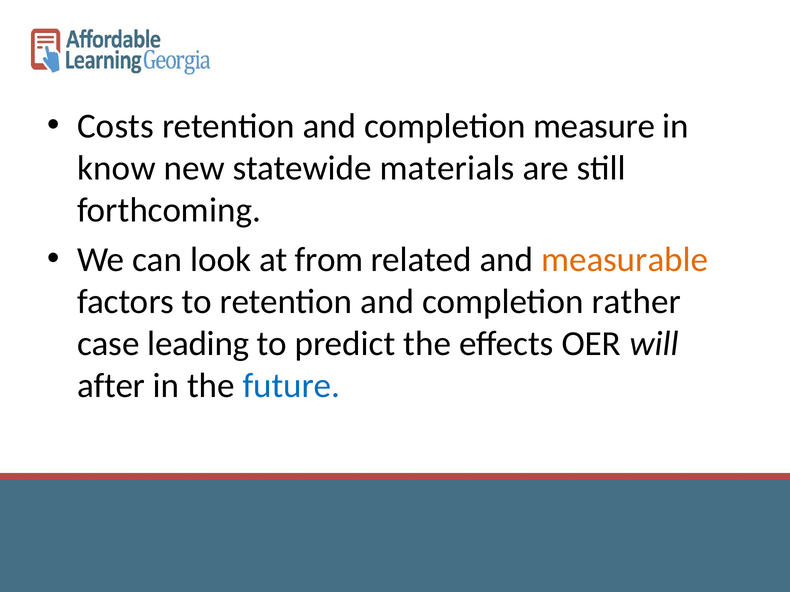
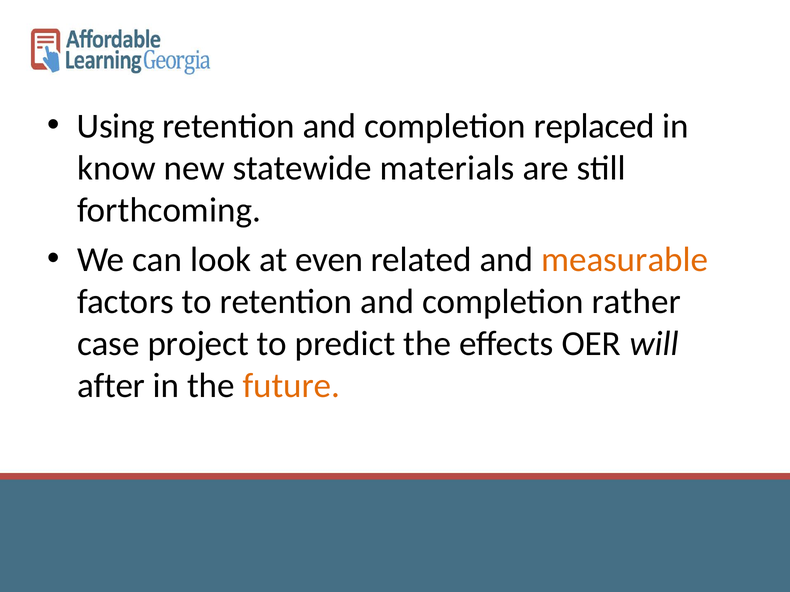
Costs: Costs -> Using
measure: measure -> replaced
from: from -> even
leading: leading -> project
future colour: blue -> orange
